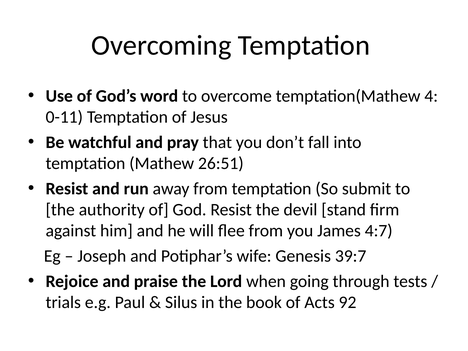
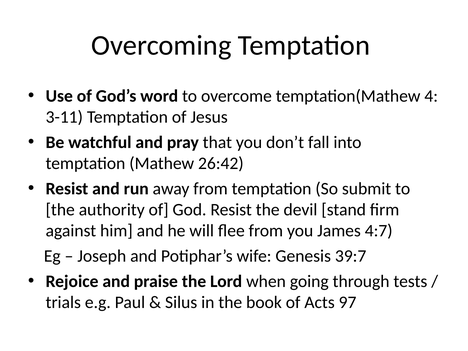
0-11: 0-11 -> 3-11
26:51: 26:51 -> 26:42
92: 92 -> 97
